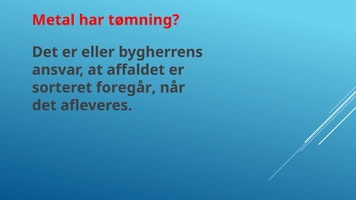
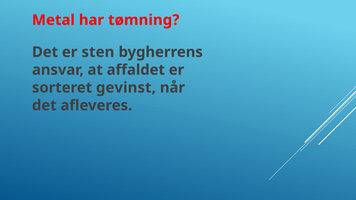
eller: eller -> sten
foregår: foregår -> gevinst
